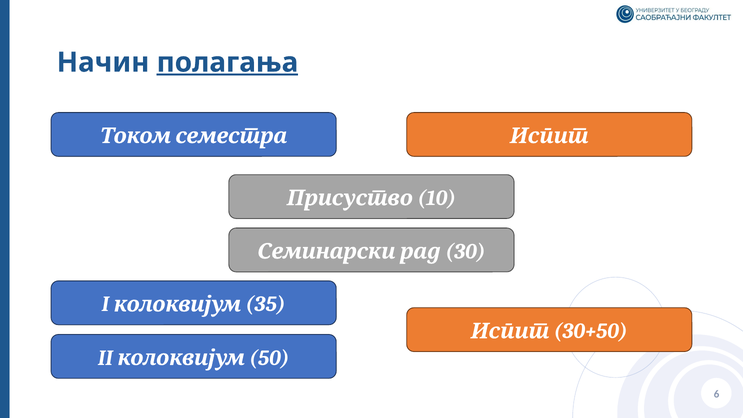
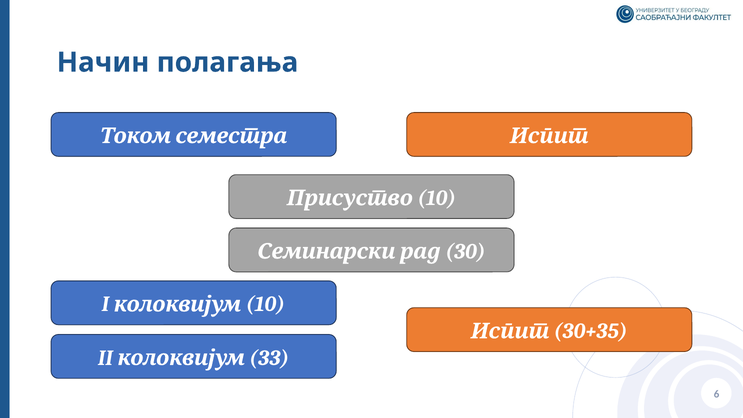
полагања underline: present -> none
I 35: 35 -> 10
30+50: 30+50 -> 30+35
50: 50 -> 33
